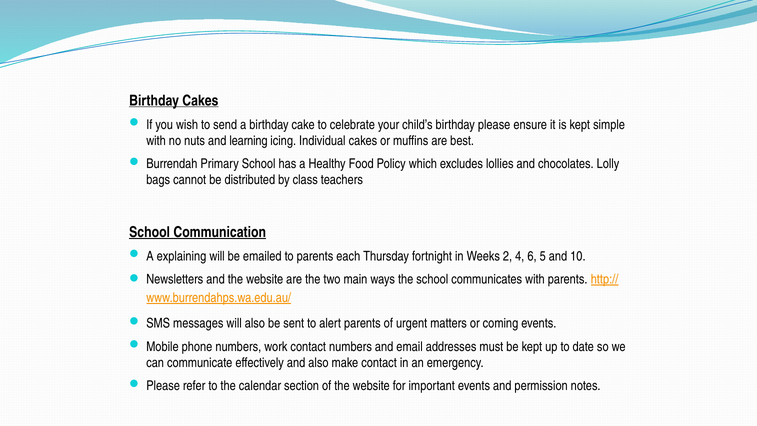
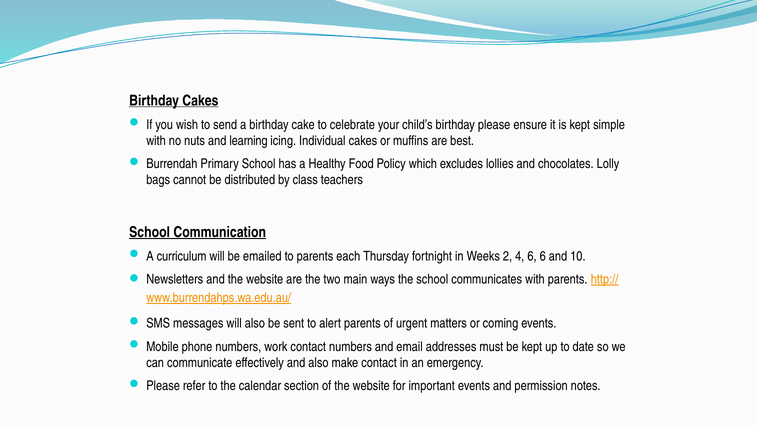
explaining: explaining -> curriculum
6 5: 5 -> 6
